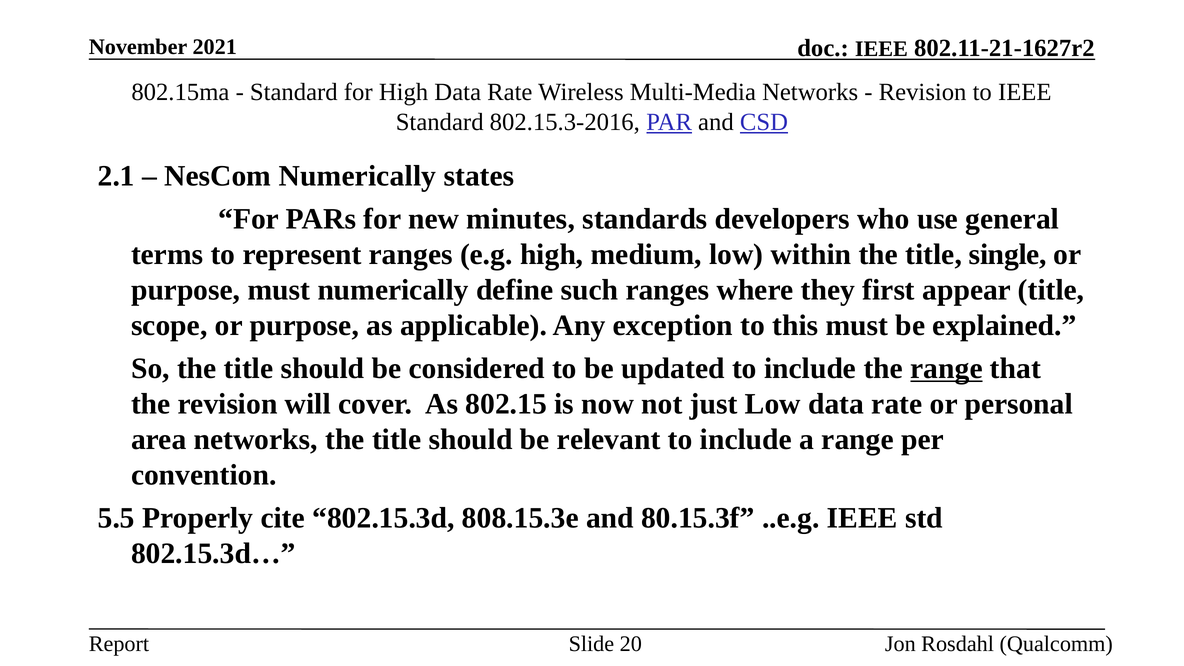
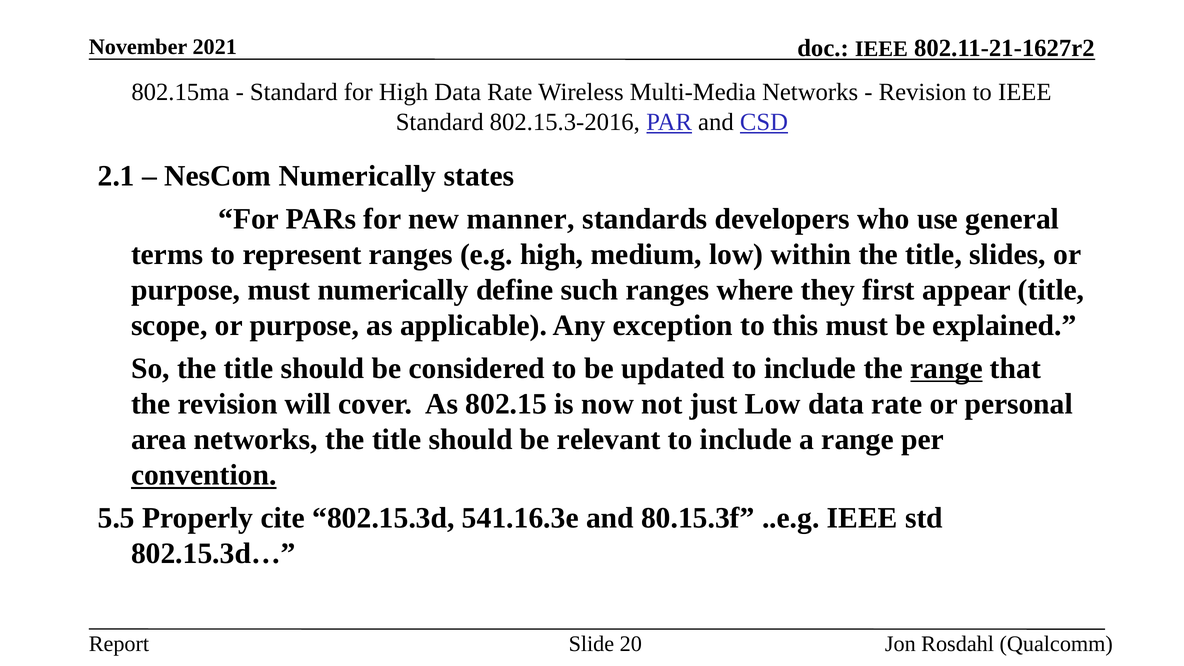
minutes: minutes -> manner
single: single -> slides
convention underline: none -> present
808.15.3e: 808.15.3e -> 541.16.3e
